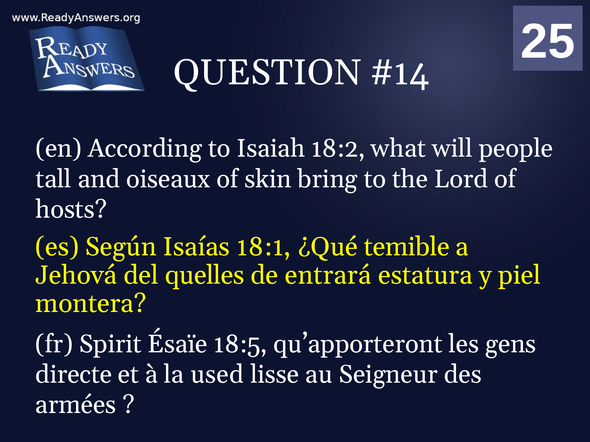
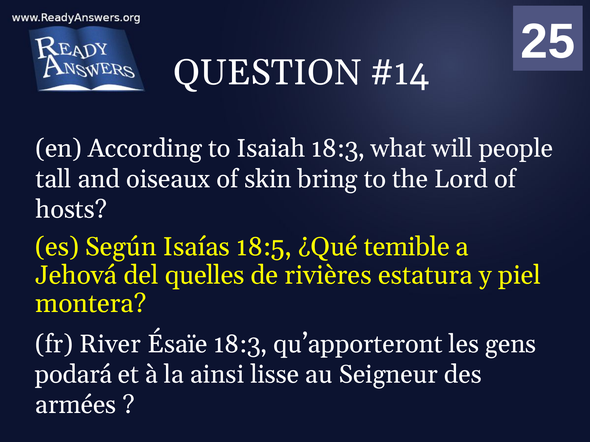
Isaiah 18:2: 18:2 -> 18:3
18:1: 18:1 -> 18:5
entrará: entrará -> rivières
Spirit: Spirit -> River
Ésaïe 18:5: 18:5 -> 18:3
directe: directe -> podará
used: used -> ainsi
